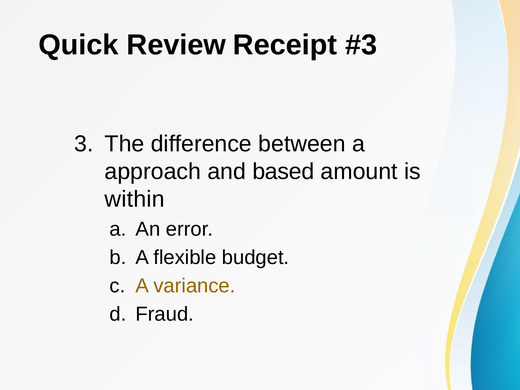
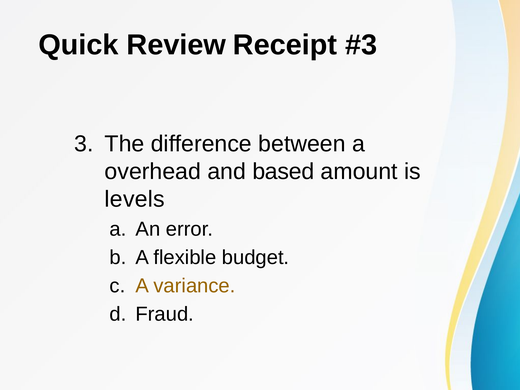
approach: approach -> overhead
within: within -> levels
